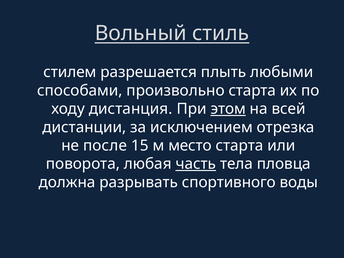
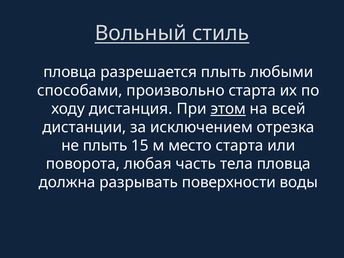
стилем at (70, 72): стилем -> пловца
не после: после -> плыть
часть underline: present -> none
спортивного: спортивного -> поверхности
